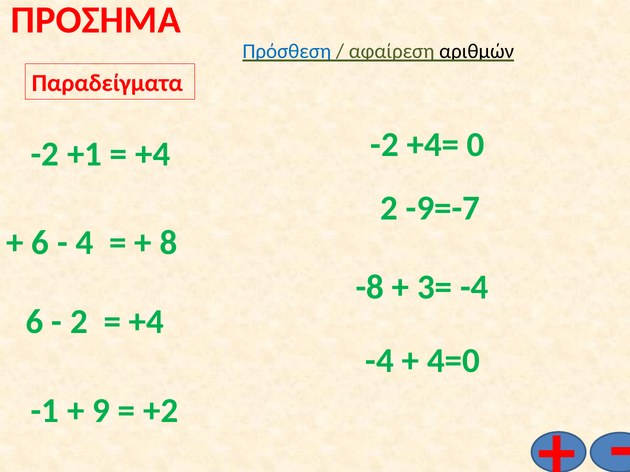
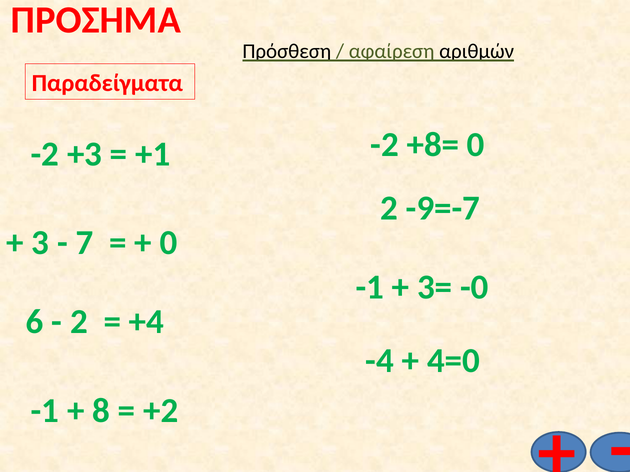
Πρόσθεση colour: blue -> black
+4=: +4= -> +8=
+1: +1 -> +3
+4 at (153, 155): +4 -> +1
6 at (40, 243): 6 -> 3
4: 4 -> 7
8 at (169, 243): 8 -> 0
-8 at (370, 287): -8 -> -1
3= -4: -4 -> -0
9: 9 -> 8
